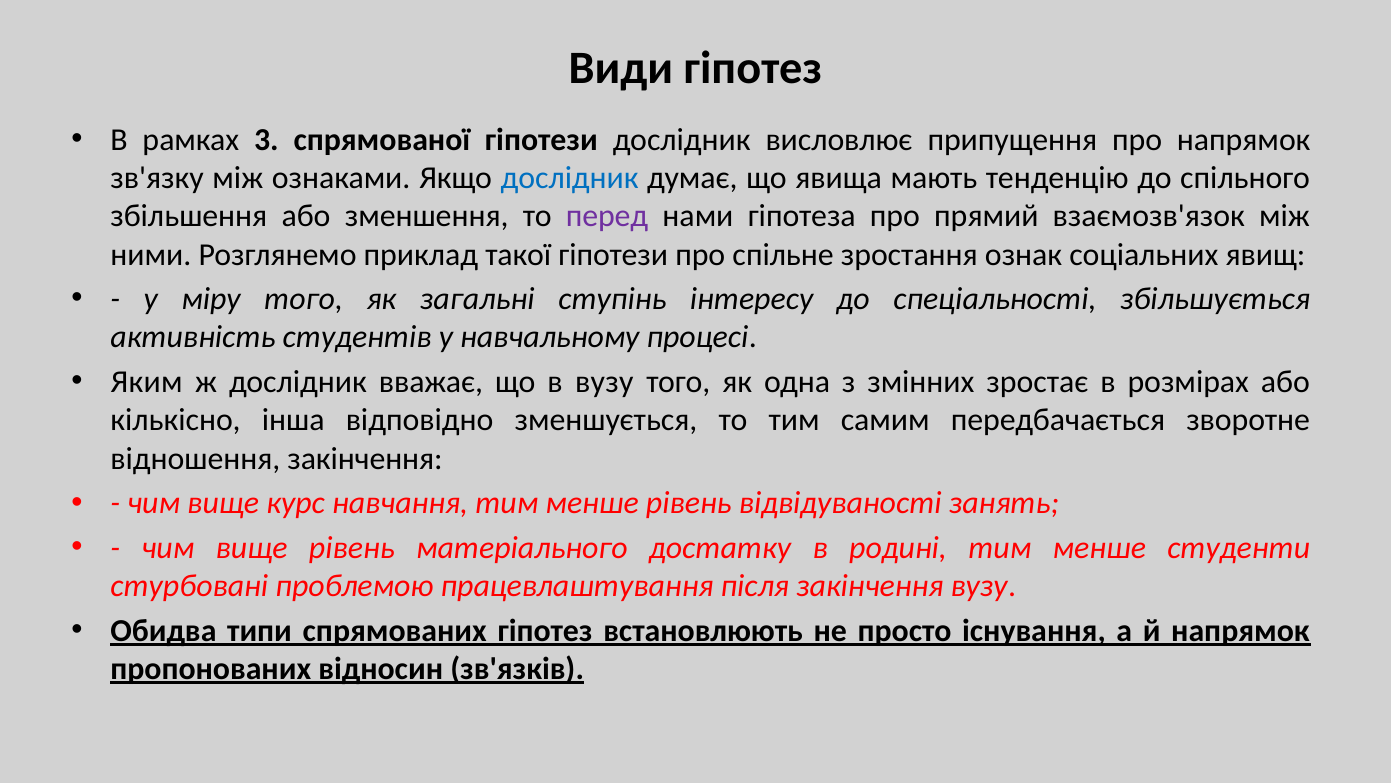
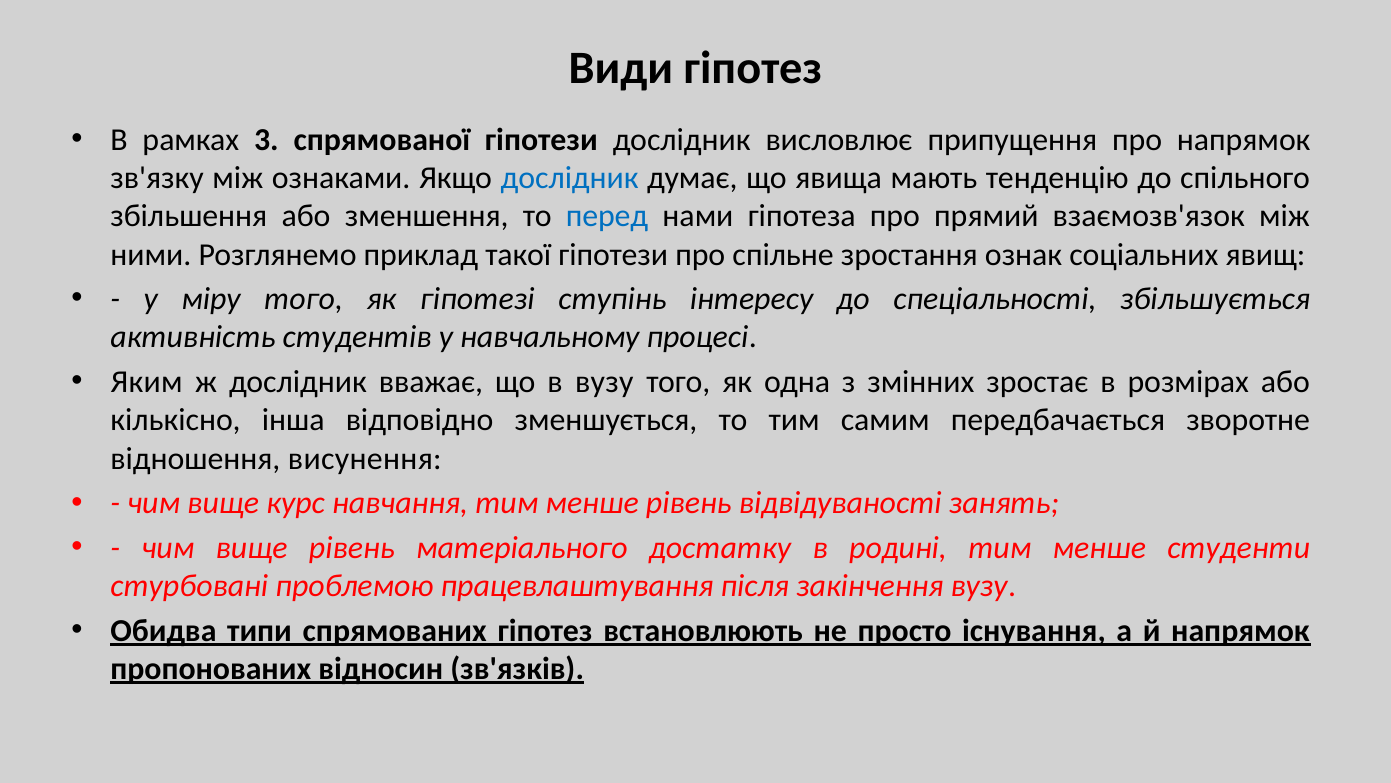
перед colour: purple -> blue
загальні: загальні -> гіпотезі
відношення закінчення: закінчення -> висунення
